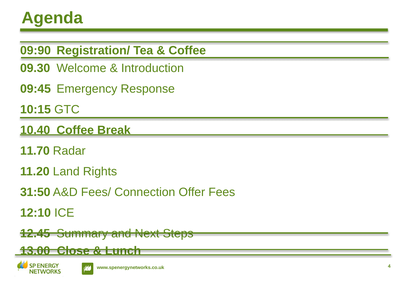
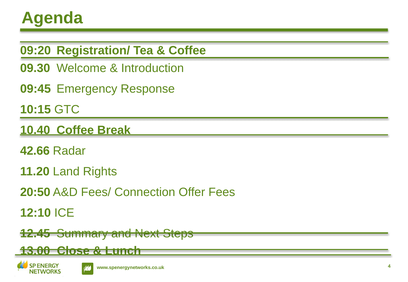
09:90: 09:90 -> 09:20
11.70: 11.70 -> 42.66
31:50: 31:50 -> 20:50
